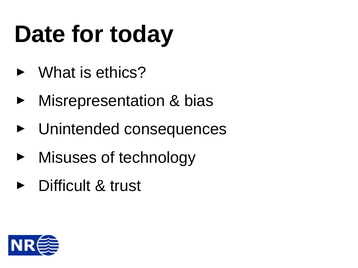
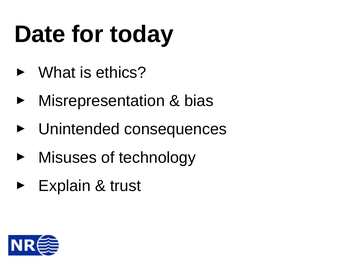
Difficult: Difficult -> Explain
